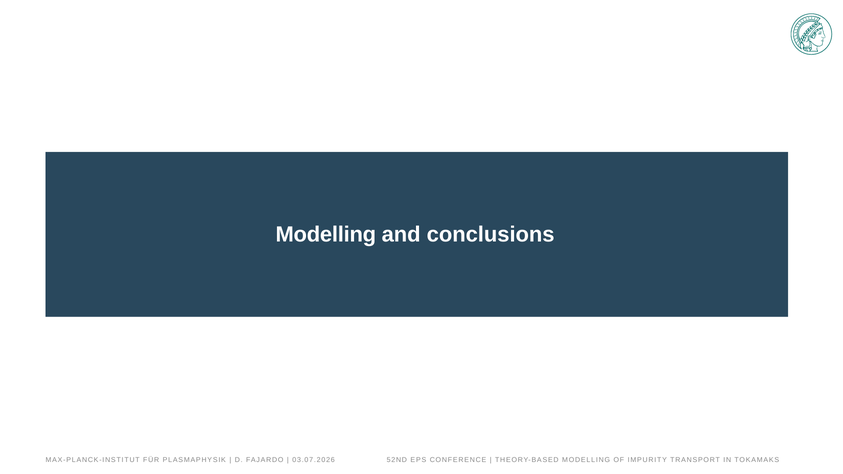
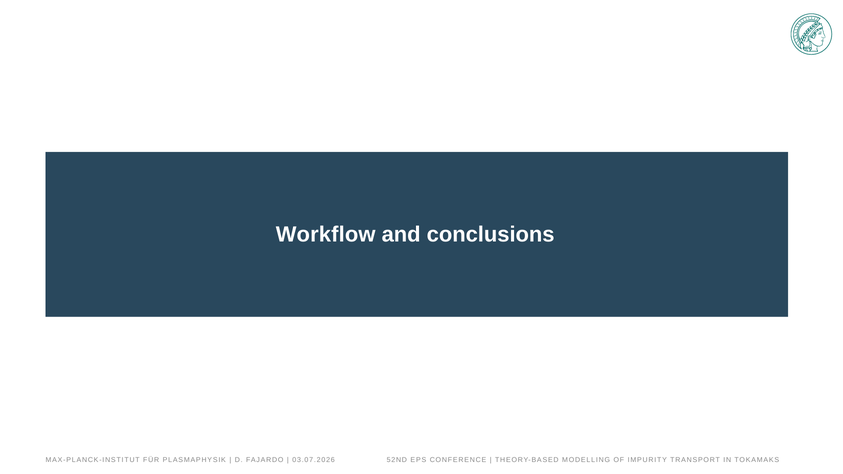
Modelling at (326, 235): Modelling -> Workflow
